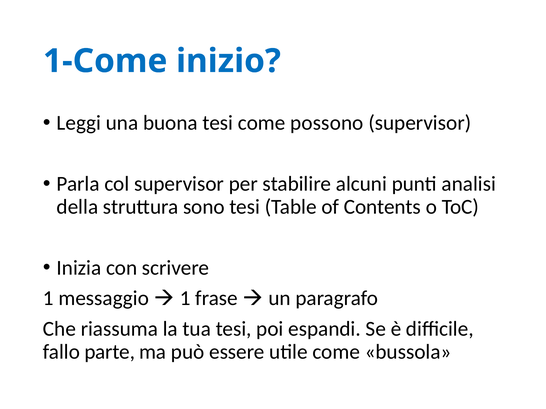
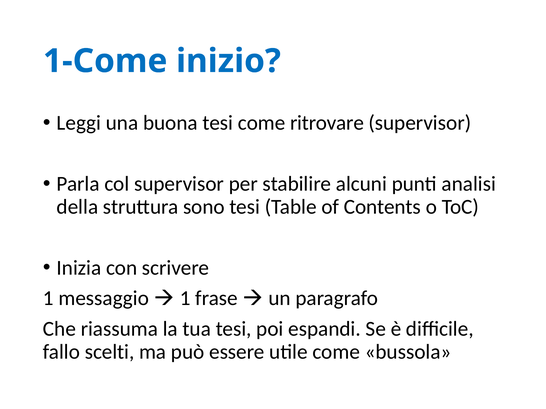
possono: possono -> ritrovare
parte: parte -> scelti
